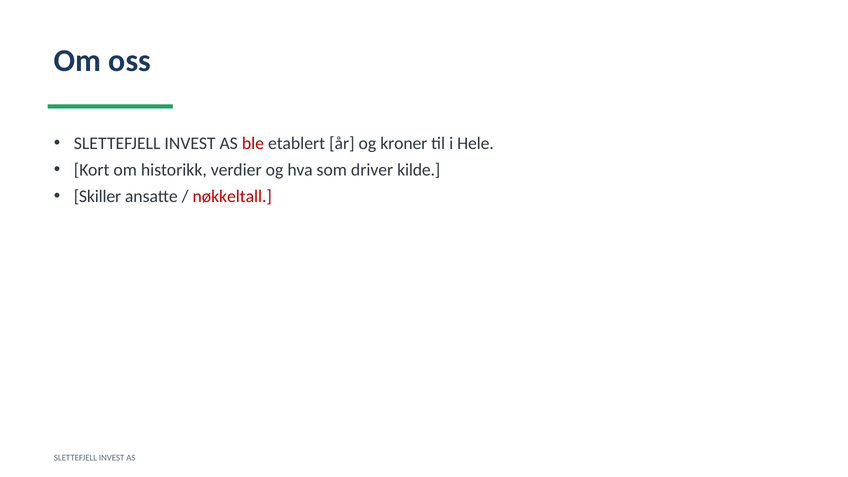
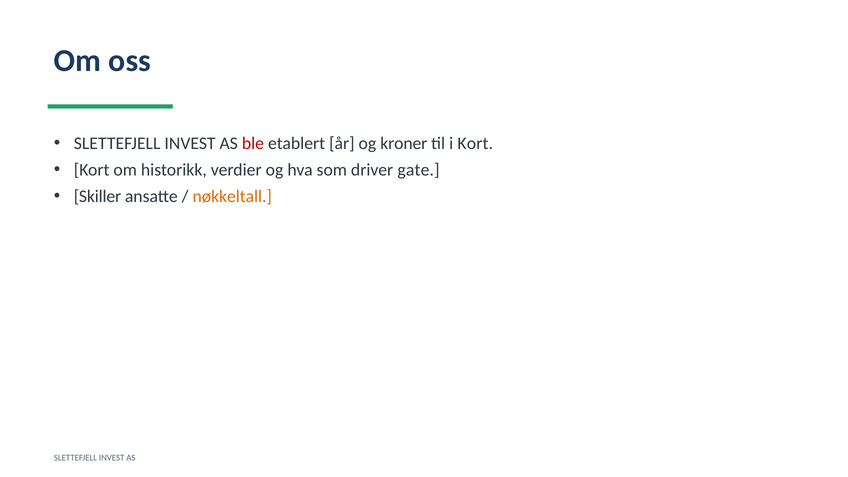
i Hele: Hele -> Kort
kilde: kilde -> gate
nøkkeltall colour: red -> orange
